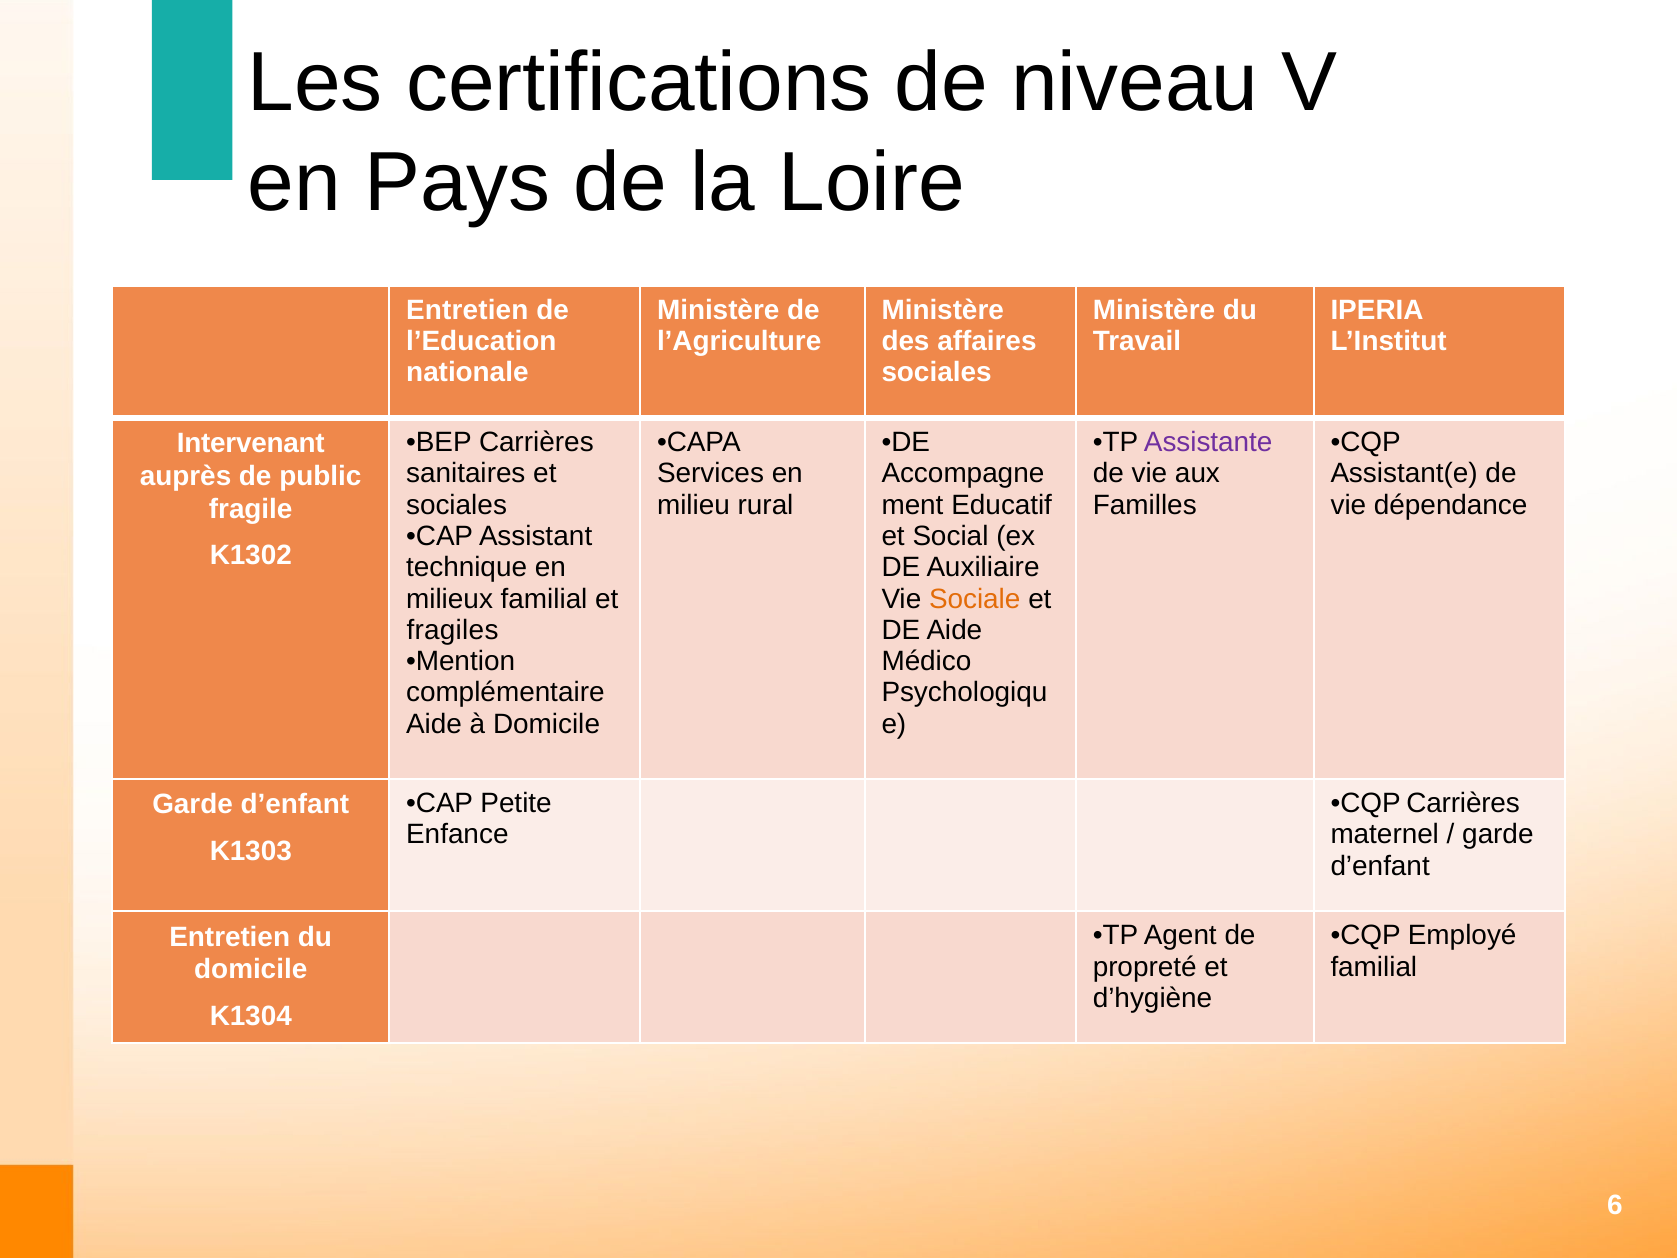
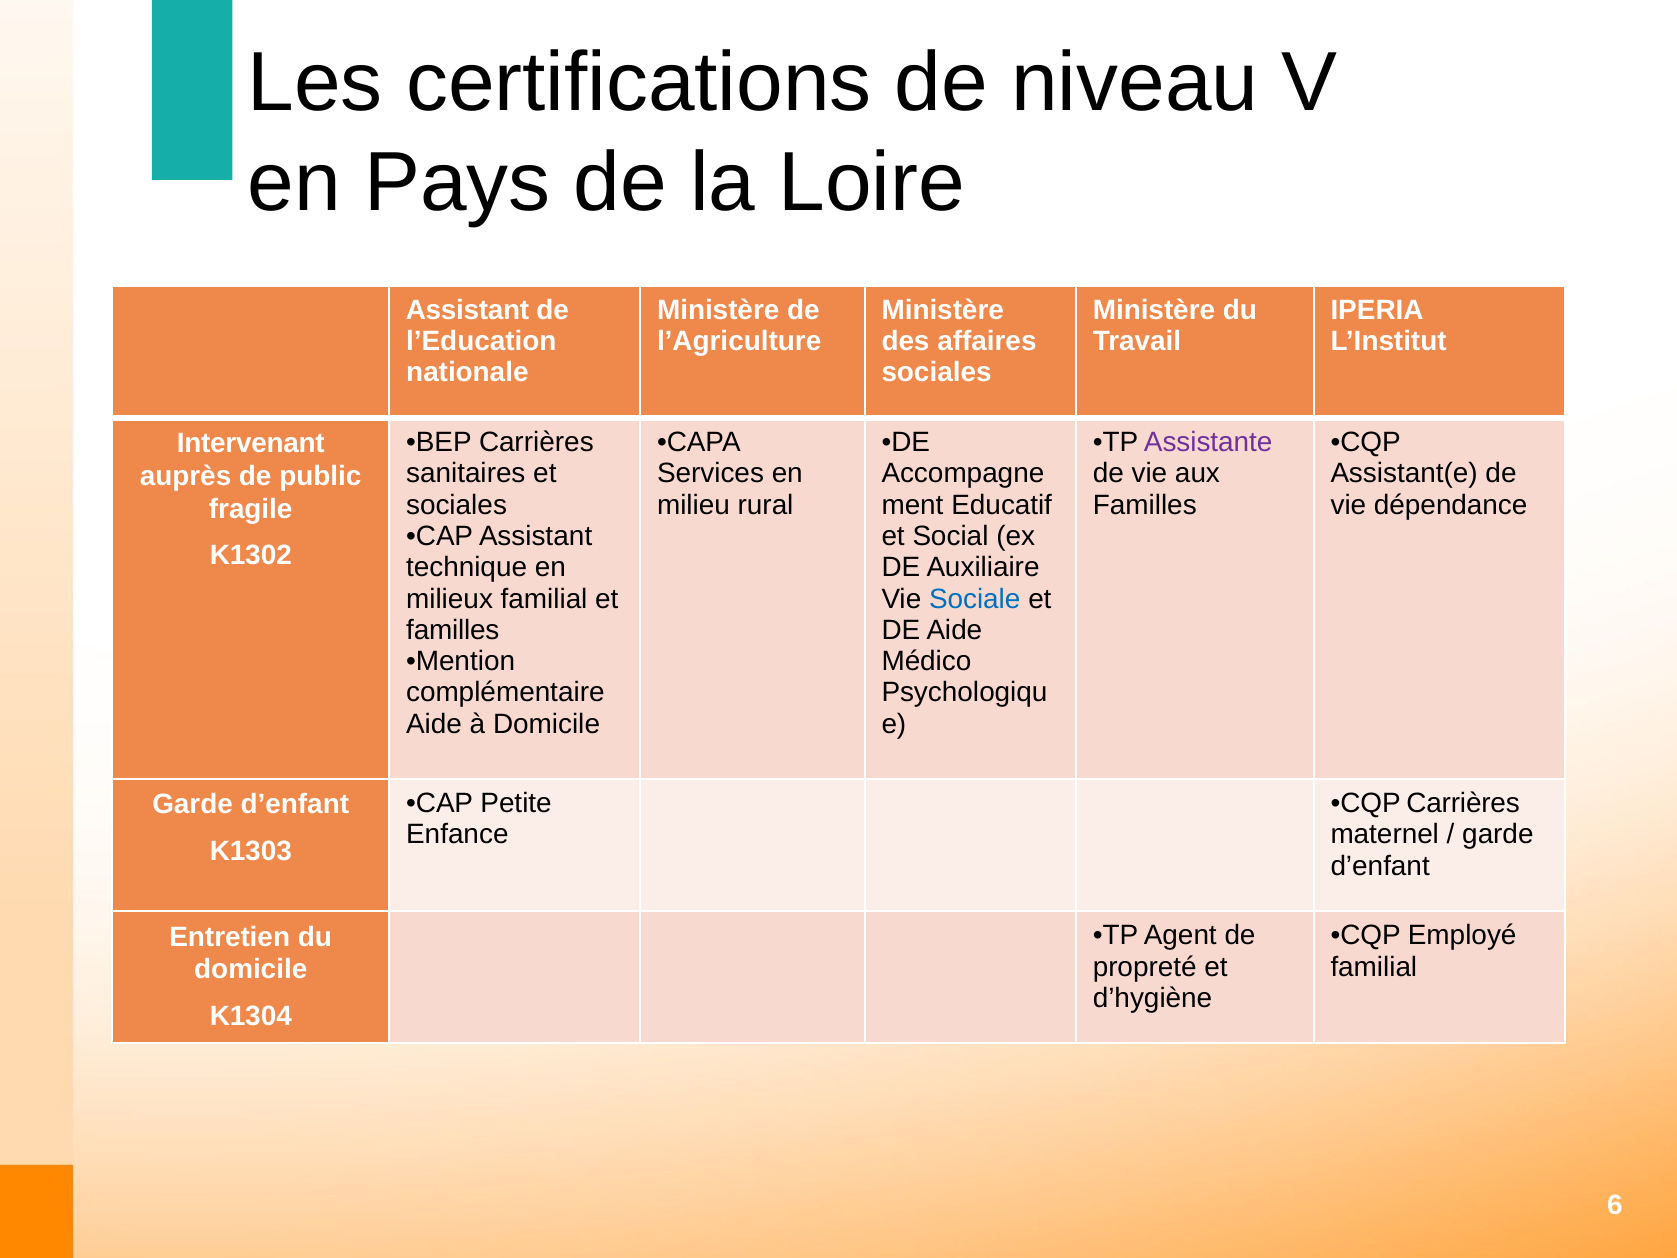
Entretien at (467, 310): Entretien -> Assistant
Sociale colour: orange -> blue
fragiles at (453, 630): fragiles -> familles
